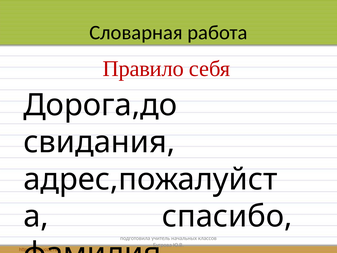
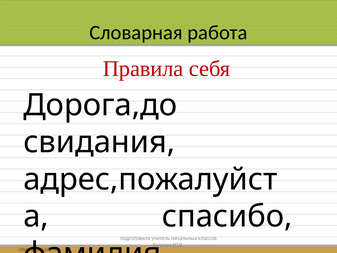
Правило: Правило -> Правила
